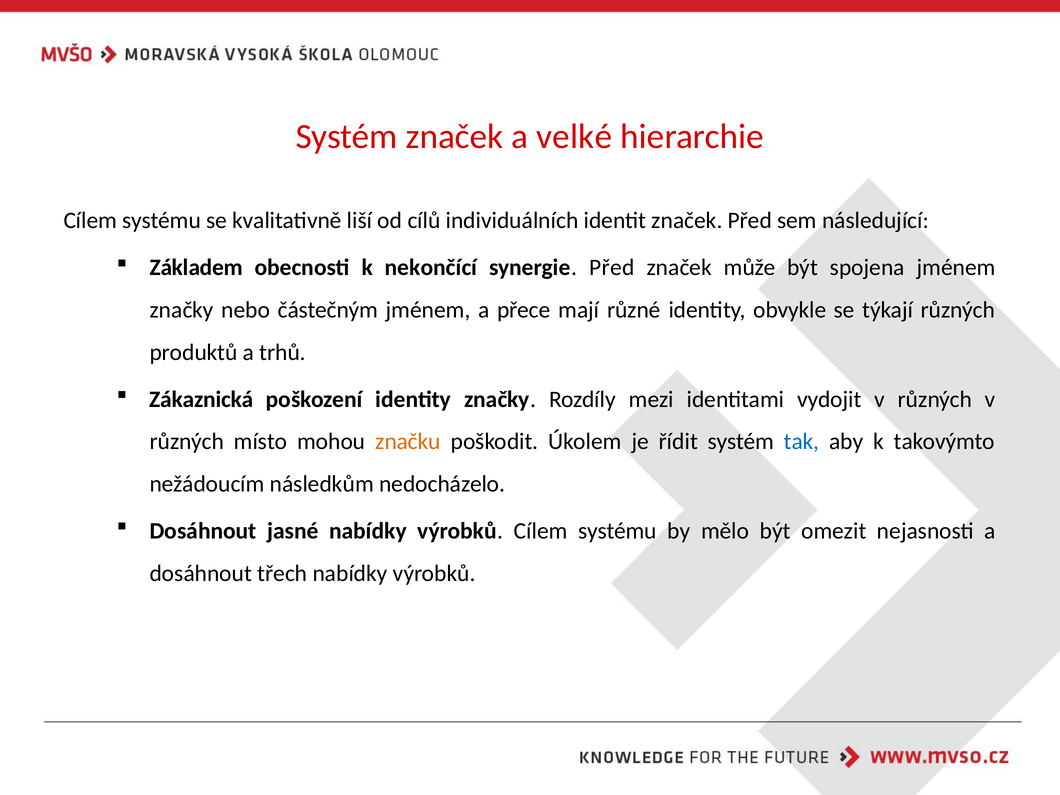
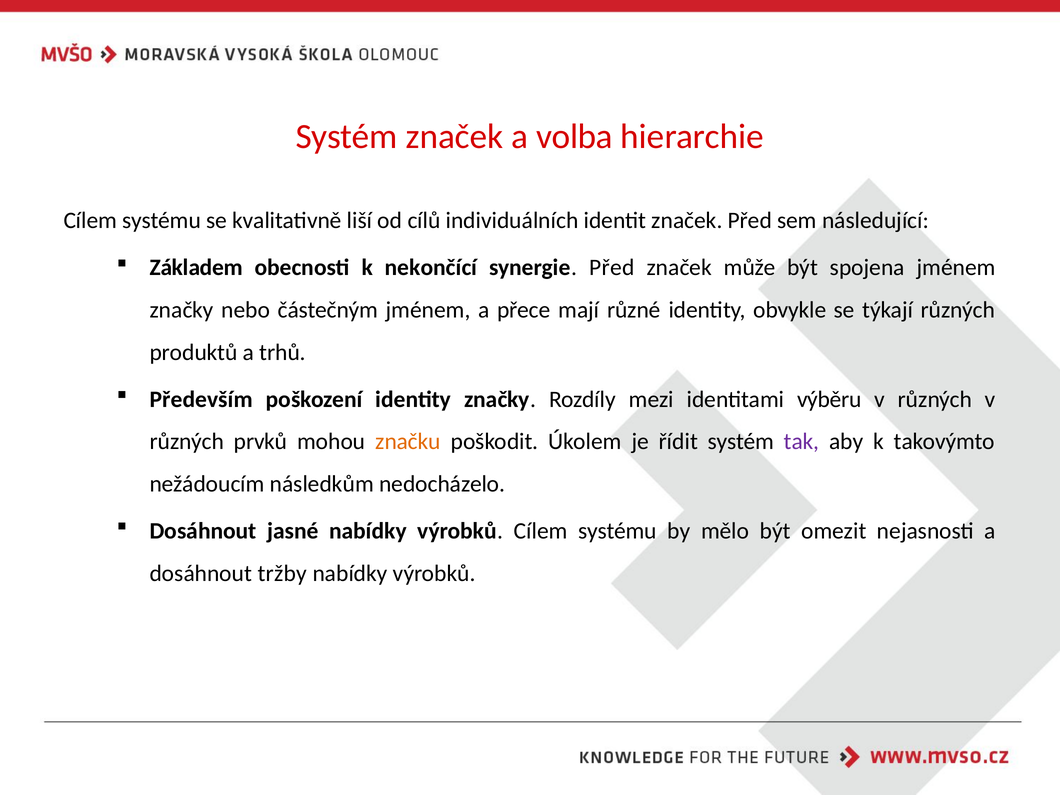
velké: velké -> volba
Zákaznická: Zákaznická -> Především
vydojit: vydojit -> výběru
místo: místo -> prvků
tak colour: blue -> purple
třech: třech -> tržby
